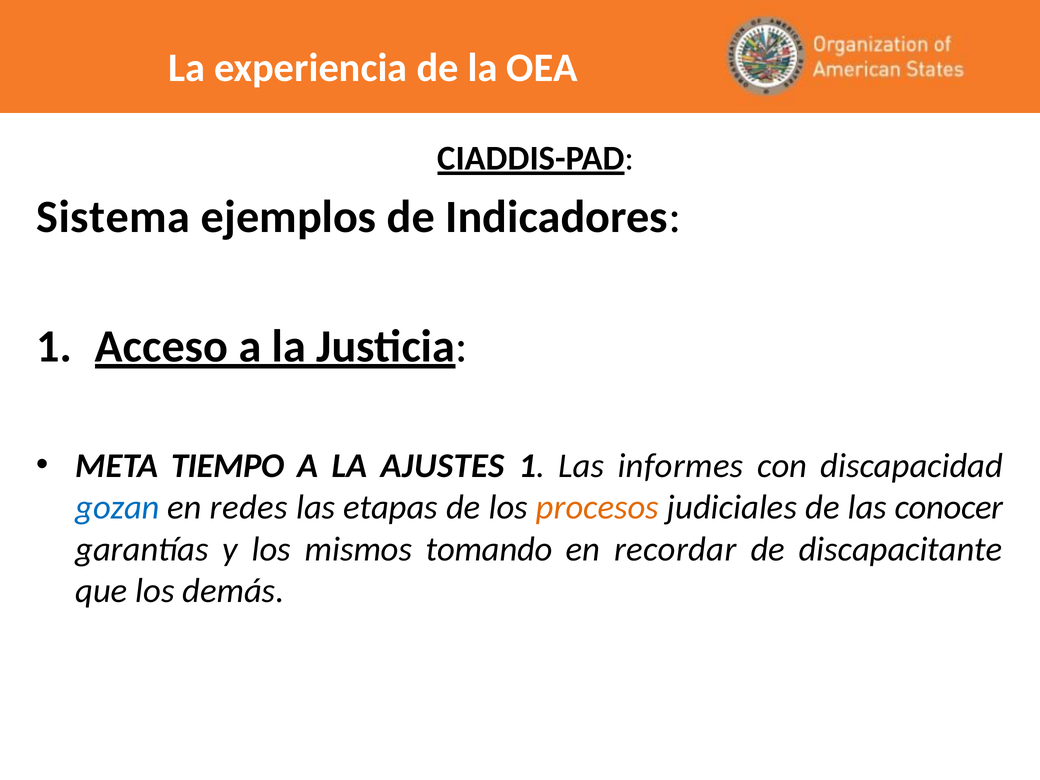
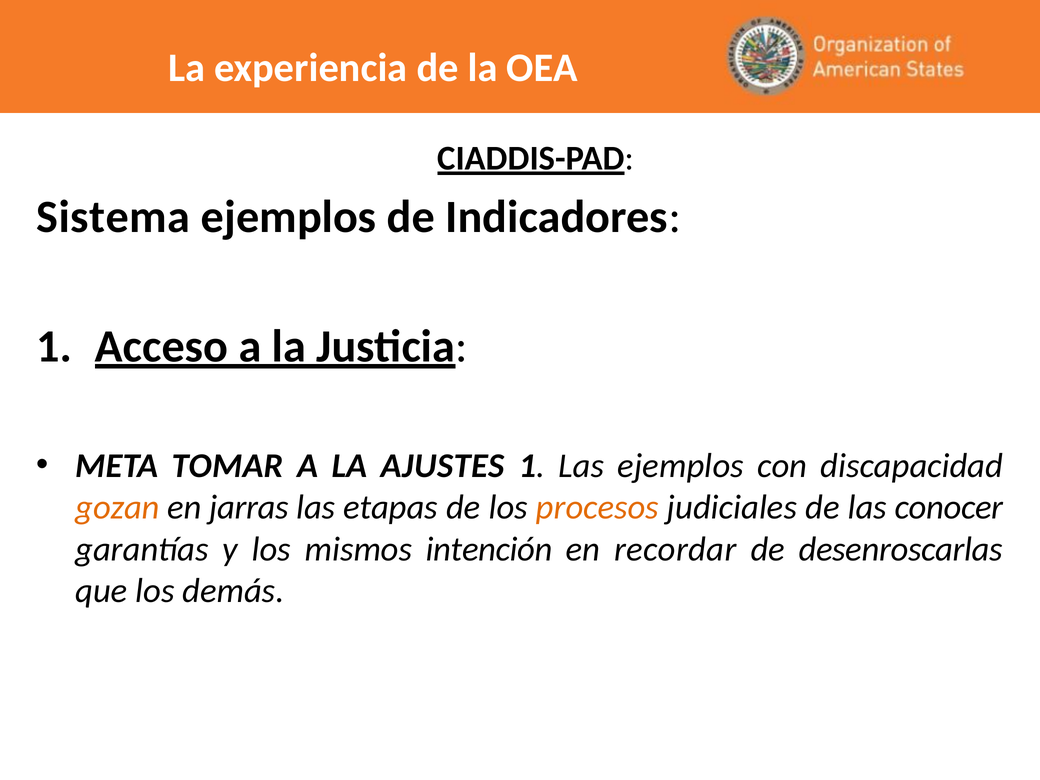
TIEMPO: TIEMPO -> TOMAR
Las informes: informes -> ejemplos
gozan colour: blue -> orange
redes: redes -> jarras
tomando: tomando -> intención
discapacitante: discapacitante -> desenroscarlas
